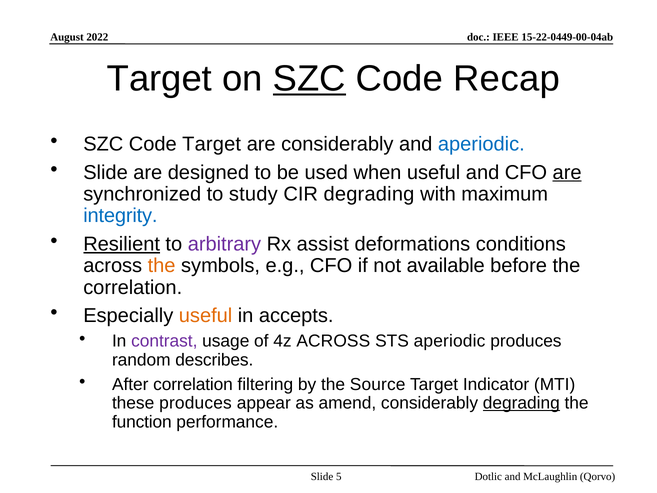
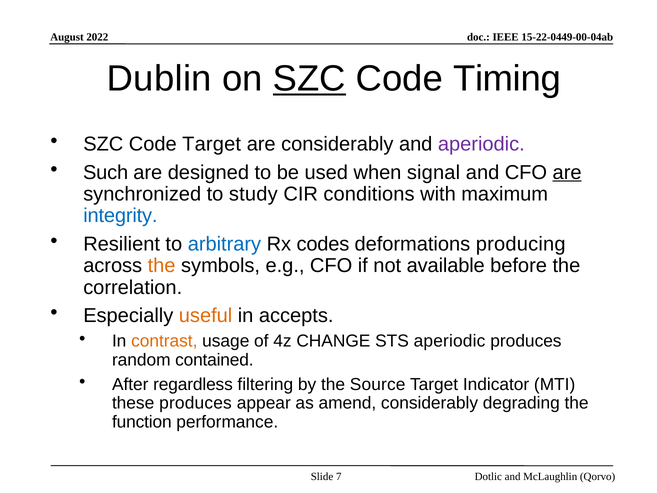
Target at (159, 79): Target -> Dublin
Recap: Recap -> Timing
aperiodic at (481, 144) colour: blue -> purple
Slide at (106, 172): Slide -> Such
when useful: useful -> signal
CIR degrading: degrading -> conditions
Resilient underline: present -> none
arbitrary colour: purple -> blue
assist: assist -> codes
conditions: conditions -> producing
contrast colour: purple -> orange
4z ACROSS: ACROSS -> CHANGE
describes: describes -> contained
After correlation: correlation -> regardless
degrading at (521, 403) underline: present -> none
5: 5 -> 7
